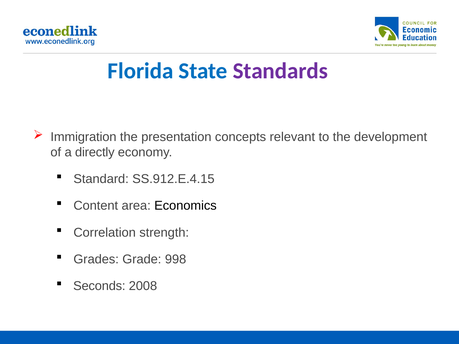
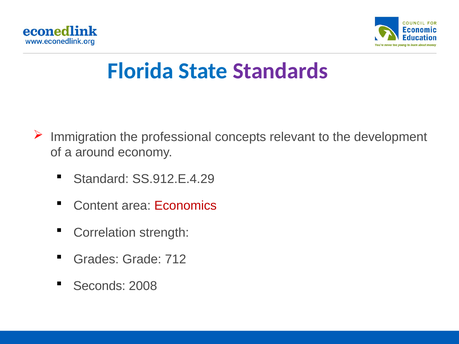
presentation: presentation -> professional
directly: directly -> around
SS.912.E.4.15: SS.912.E.4.15 -> SS.912.E.4.29
Economics colour: black -> red
998: 998 -> 712
